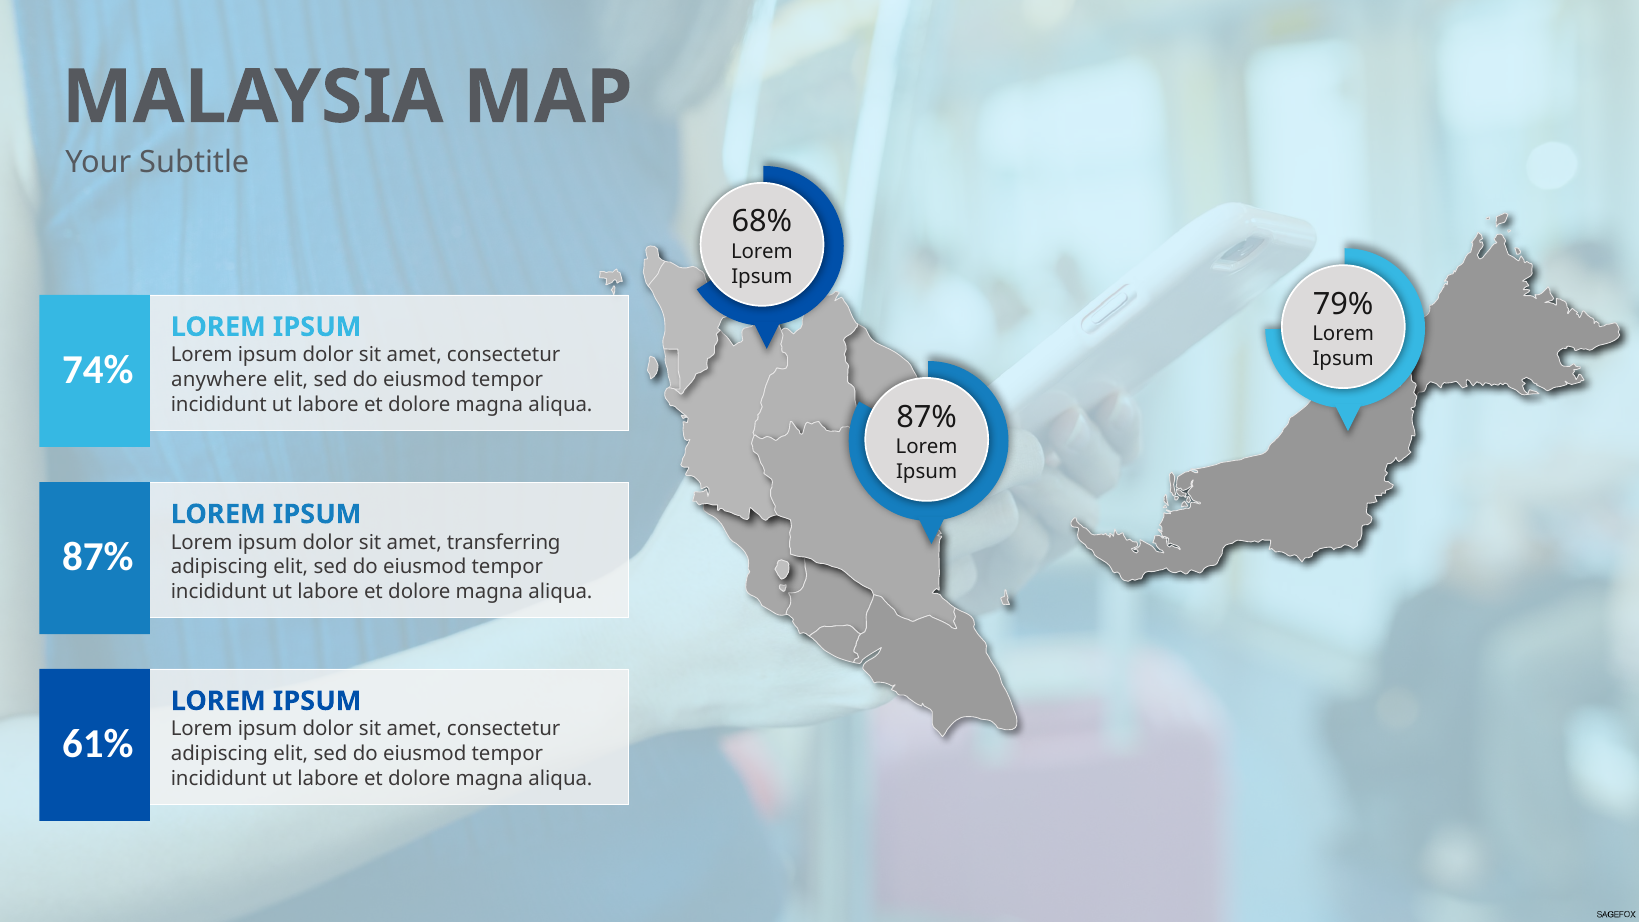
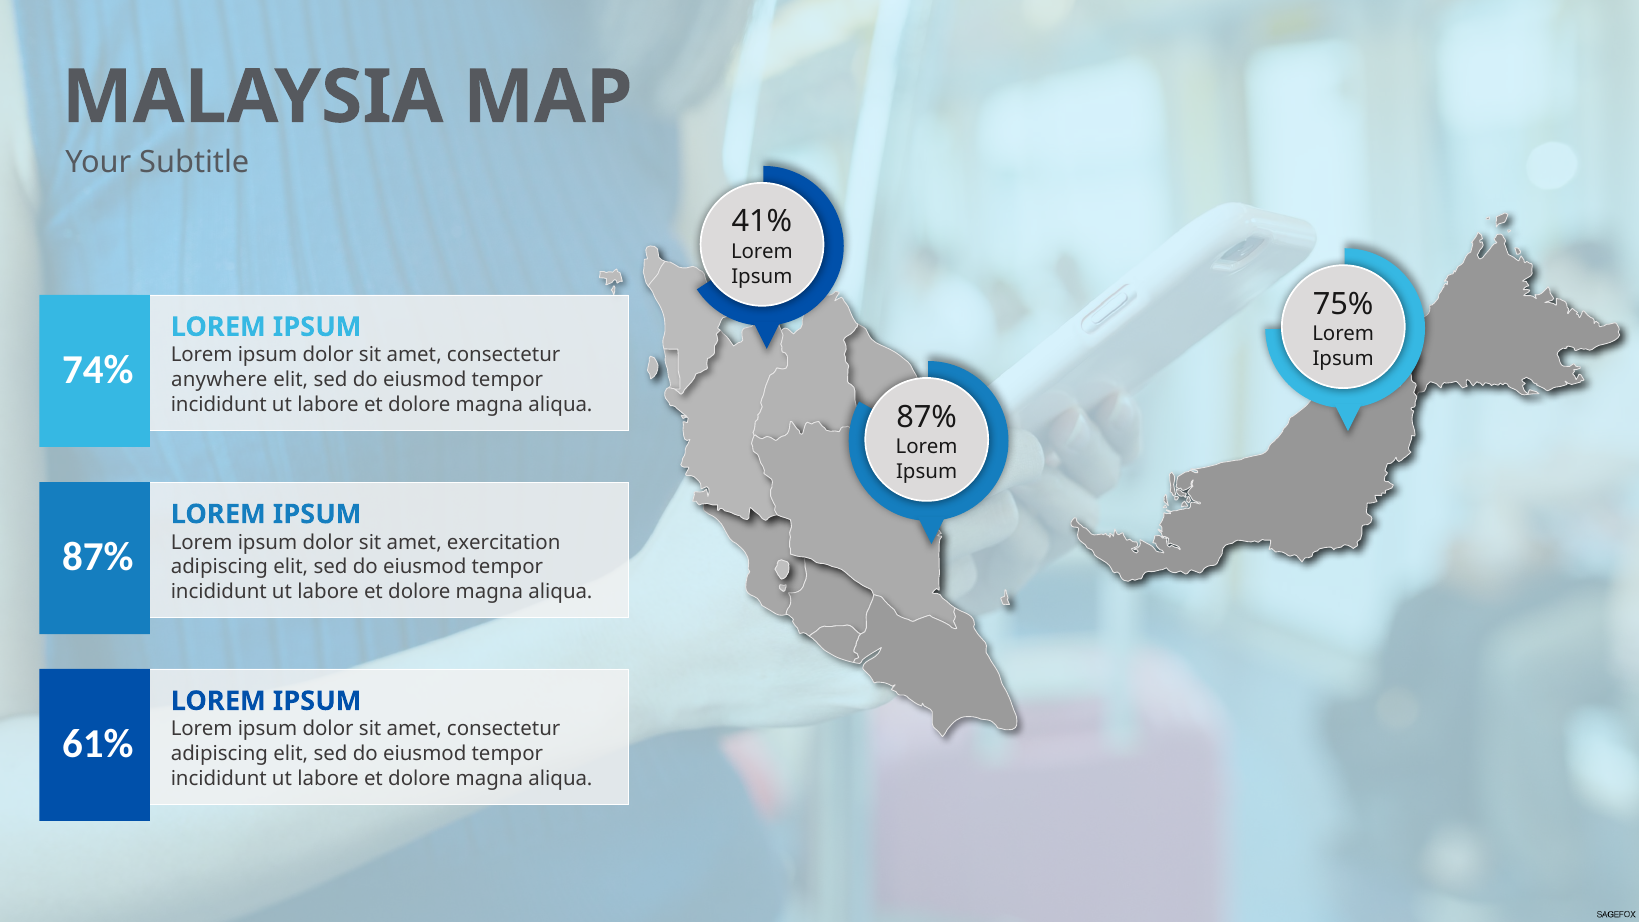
68%: 68% -> 41%
79%: 79% -> 75%
transferring: transferring -> exercitation
